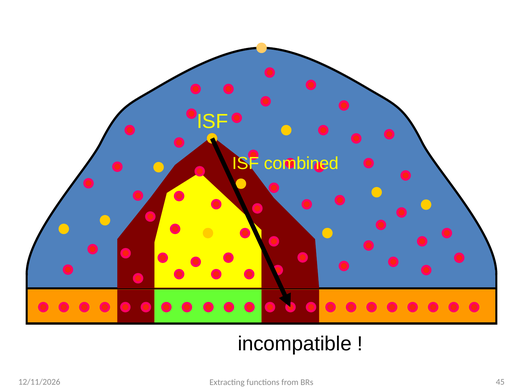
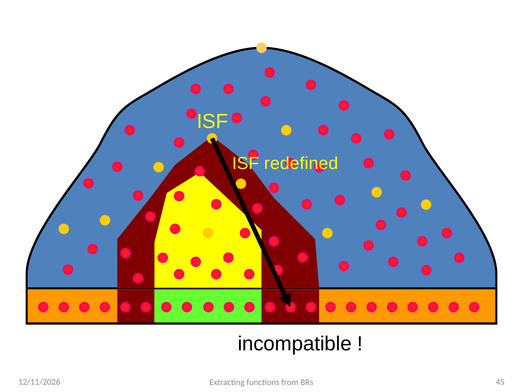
combined: combined -> redefined
